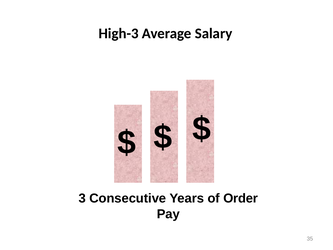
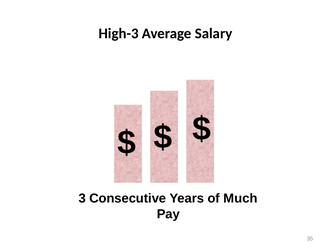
Order: Order -> Much
